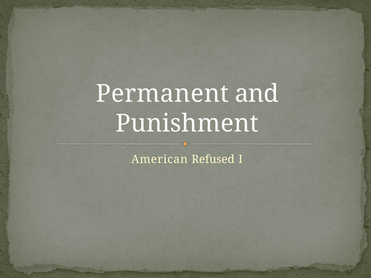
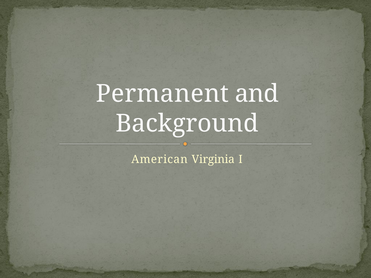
Punishment: Punishment -> Background
Refused: Refused -> Virginia
